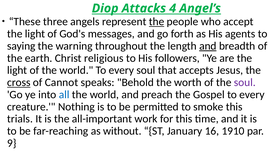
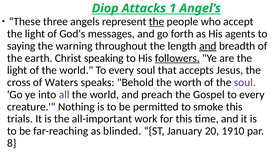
4: 4 -> 1
religious: religious -> speaking
followers underline: none -> present
cross underline: present -> none
Cannot: Cannot -> Waters
all colour: blue -> purple
without: without -> blinded
16: 16 -> 20
9: 9 -> 8
